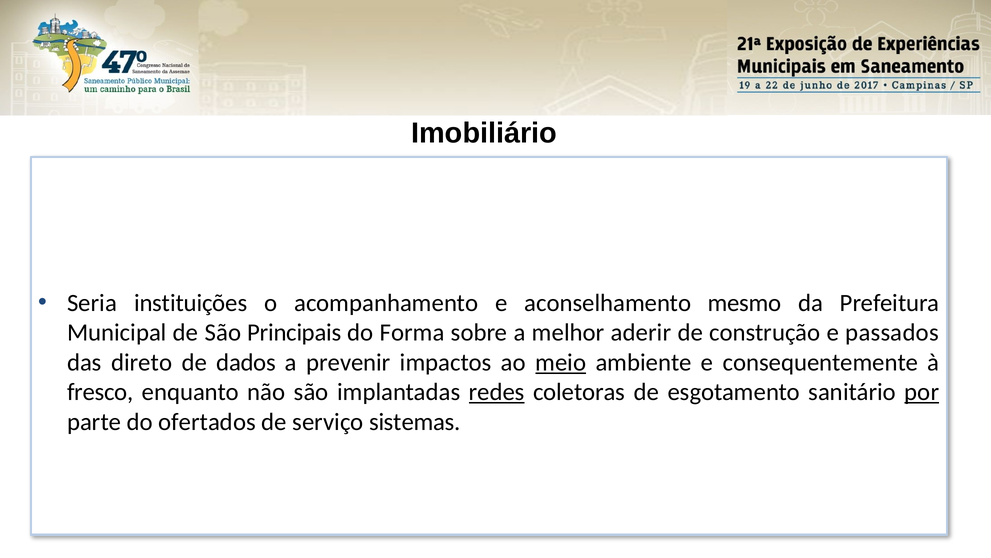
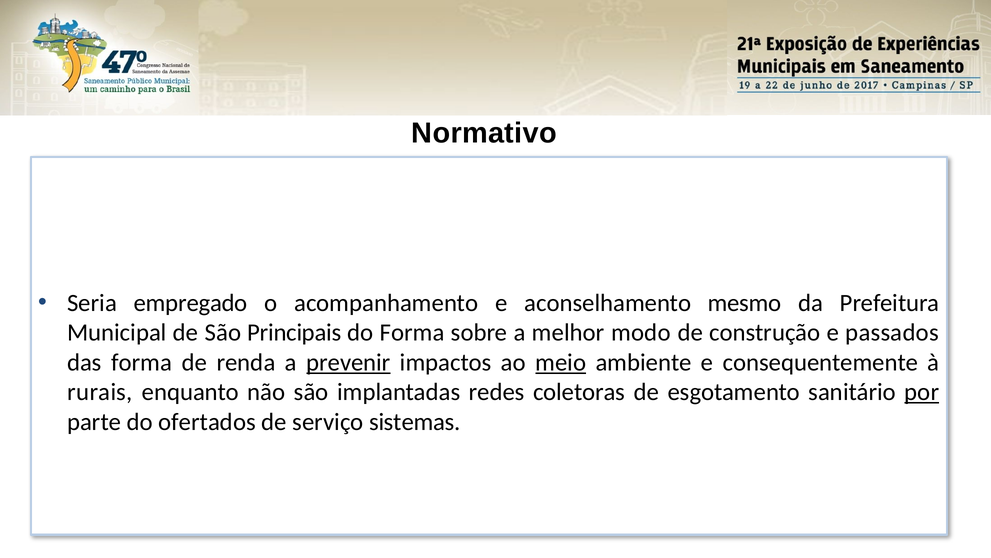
Imobiliário: Imobiliário -> Normativo
instituições: instituições -> empregado
aderir: aderir -> modo
das direto: direto -> forma
dados: dados -> renda
prevenir underline: none -> present
fresco: fresco -> rurais
redes underline: present -> none
